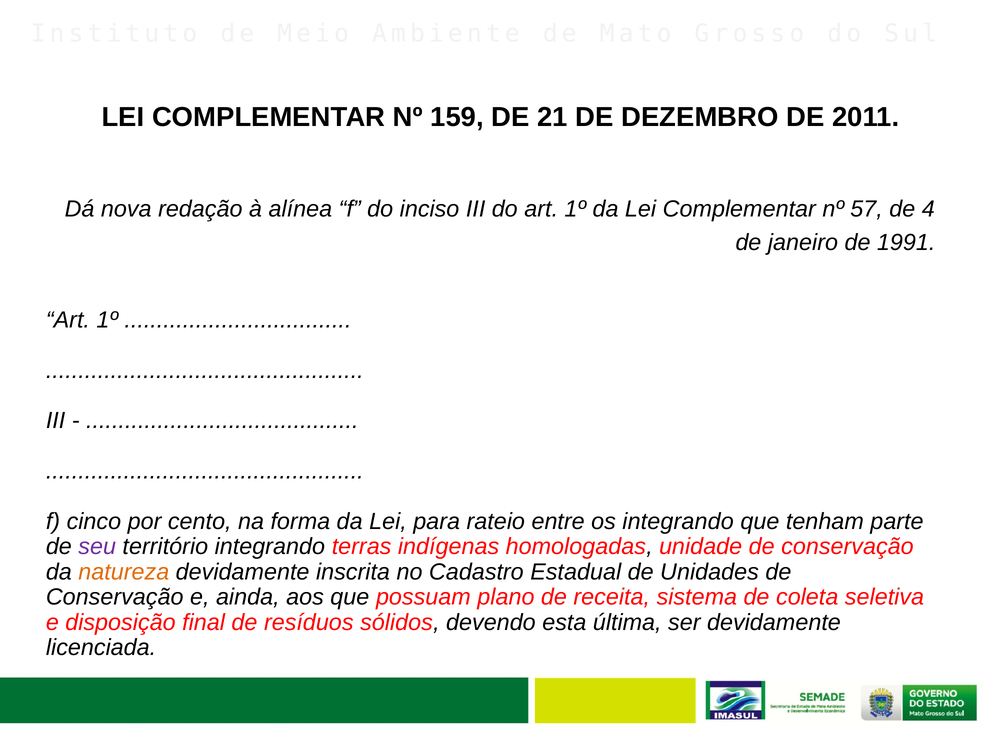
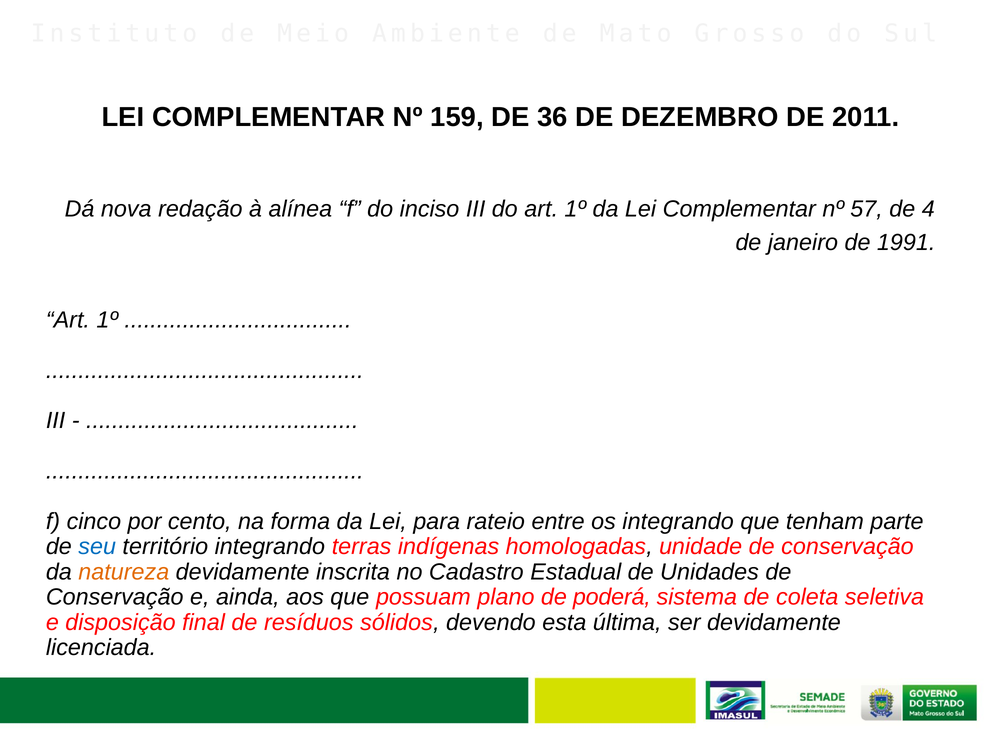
21: 21 -> 36
seu colour: purple -> blue
receita: receita -> poderá
